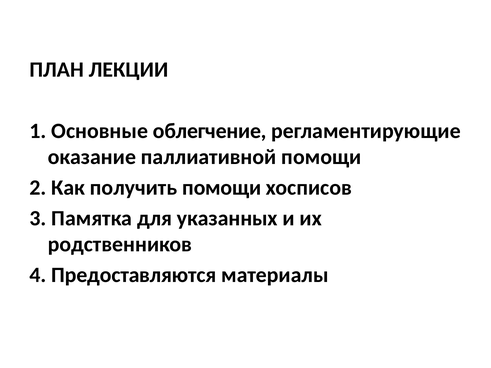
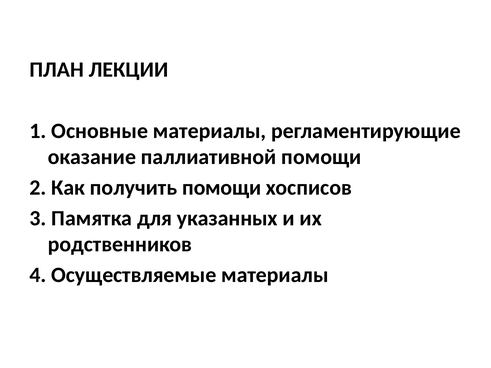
Основные облегчение: облегчение -> материалы
Предоставляются: Предоставляются -> Осуществляемые
